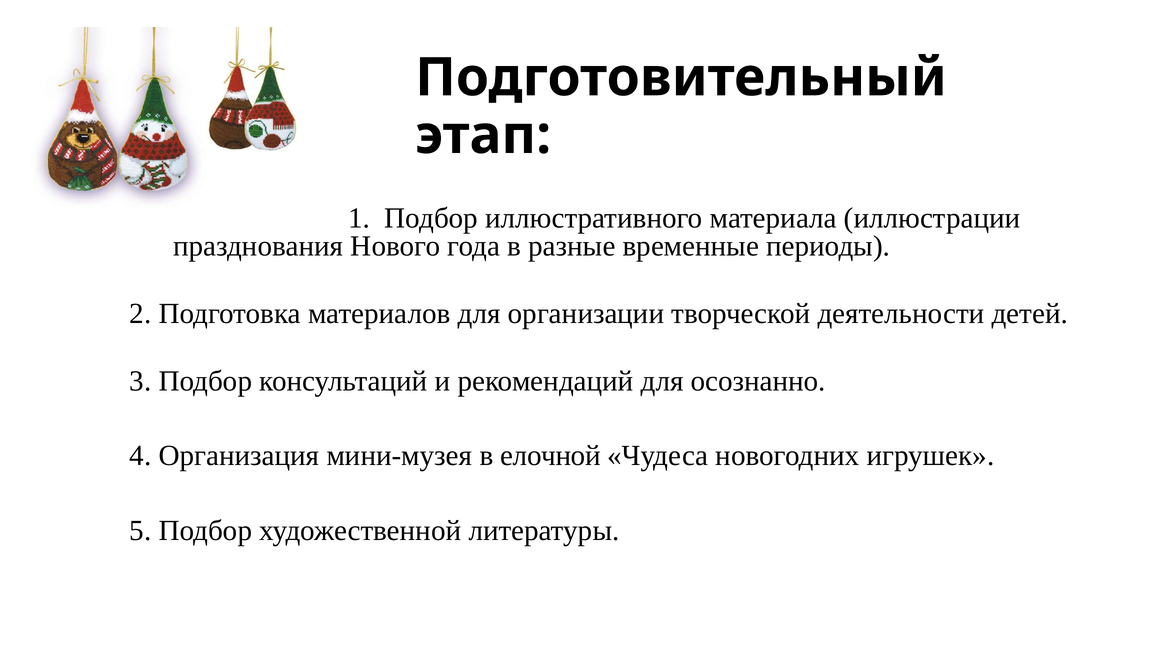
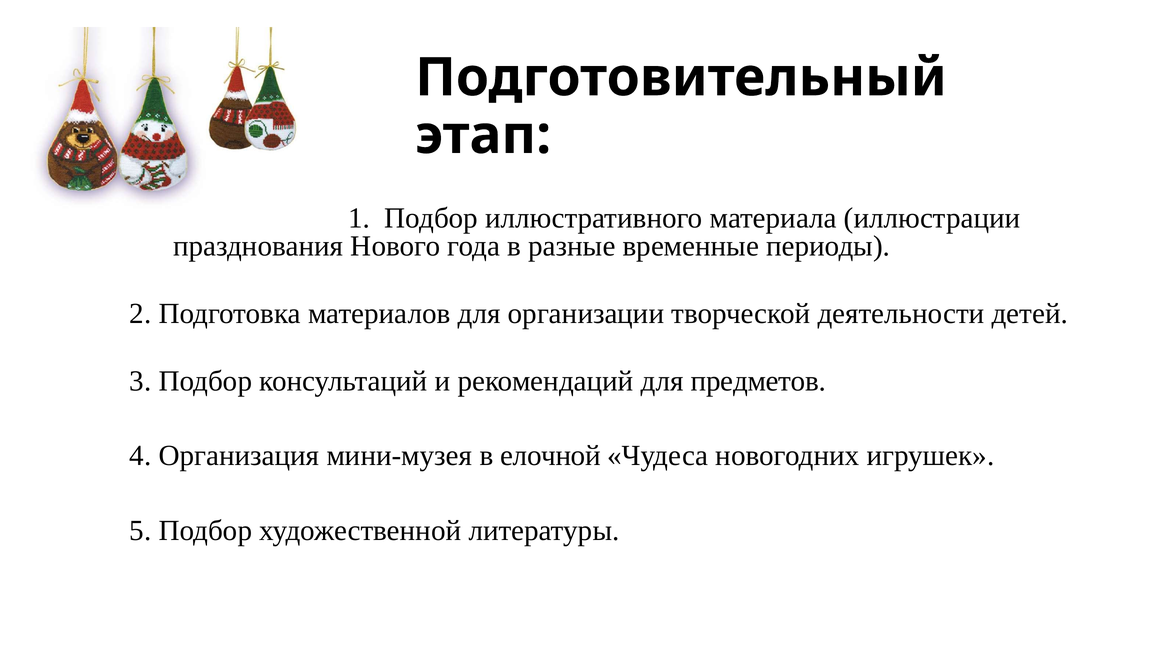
осознанно: осознанно -> предметов
